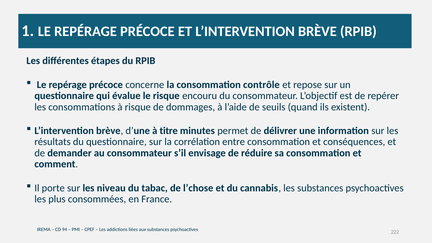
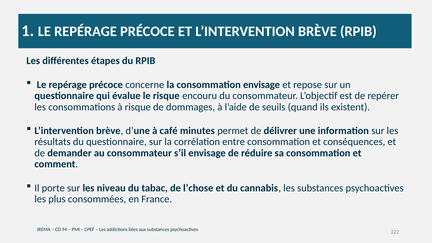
consommation contrôle: contrôle -> envisage
titre: titre -> café
